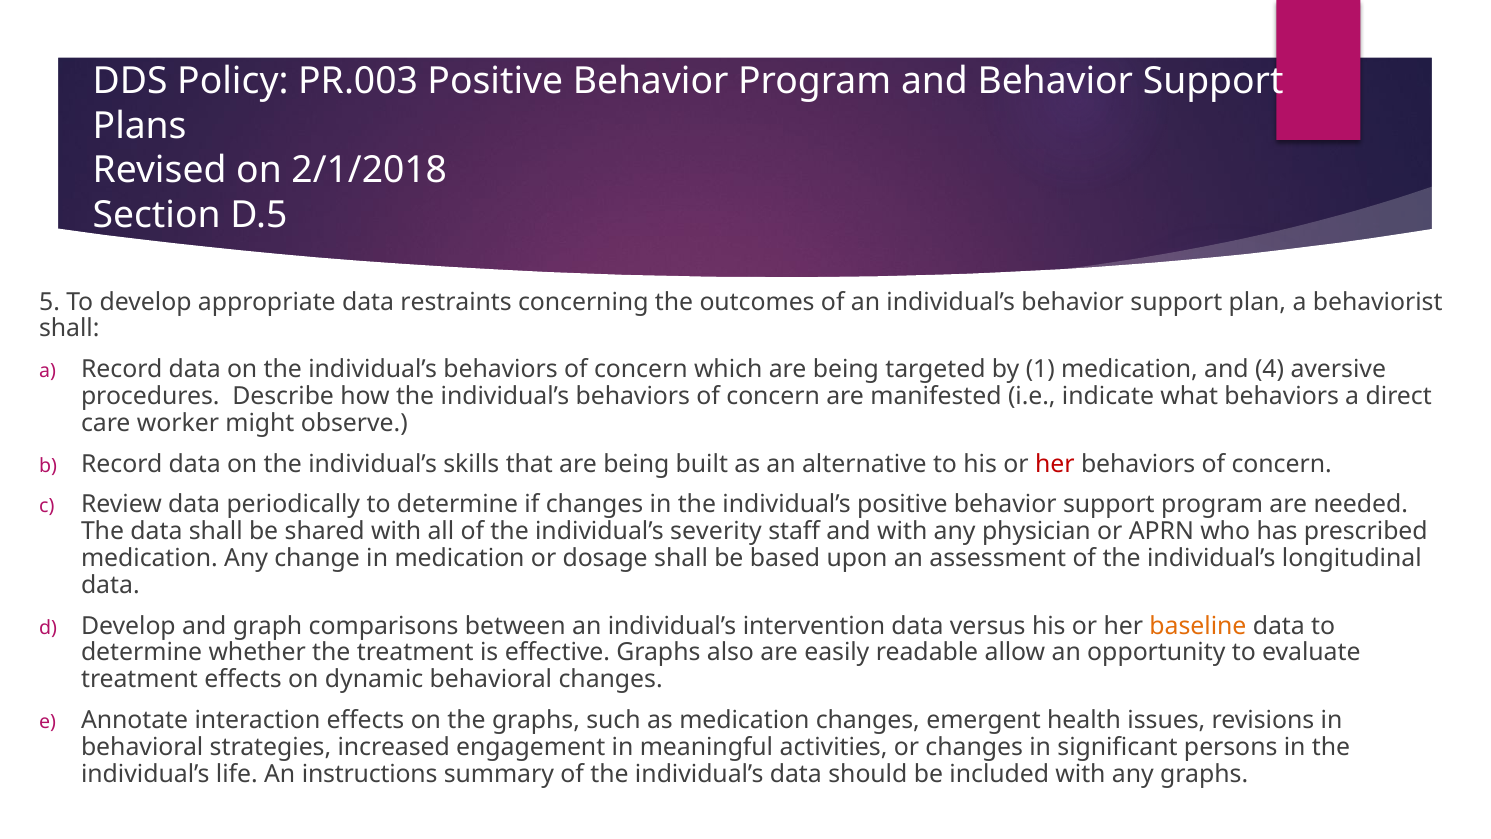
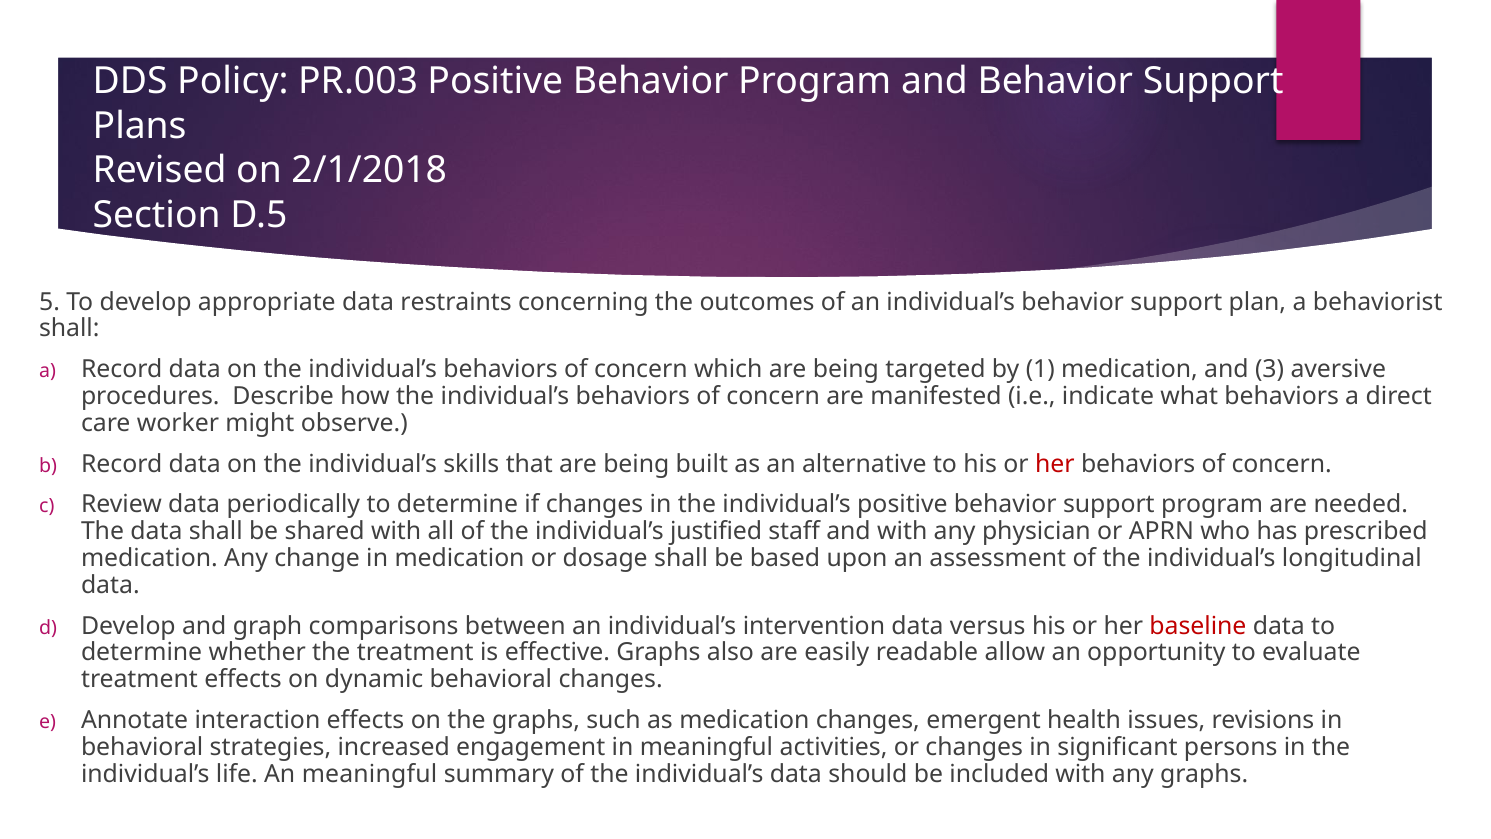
4: 4 -> 3
severity: severity -> justified
baseline colour: orange -> red
An instructions: instructions -> meaningful
